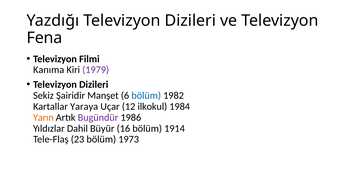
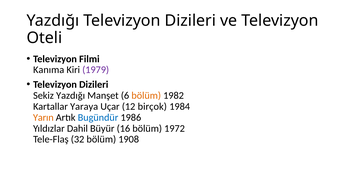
Fena: Fena -> Oteli
Sekiz Şairidir: Şairidir -> Yazdığı
bölüm at (146, 96) colour: blue -> orange
ilkokul: ilkokul -> birçok
Bugündür colour: purple -> blue
1914: 1914 -> 1972
23: 23 -> 32
1973: 1973 -> 1908
